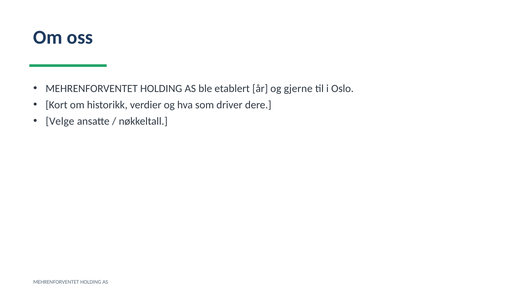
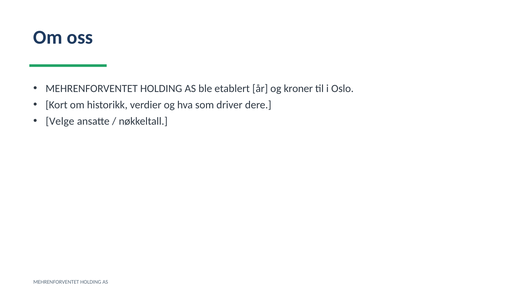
gjerne: gjerne -> kroner
